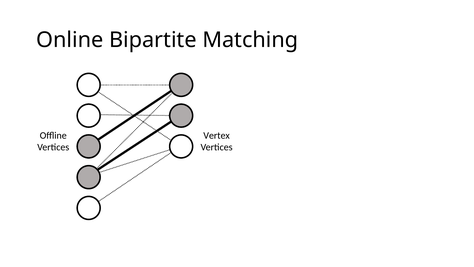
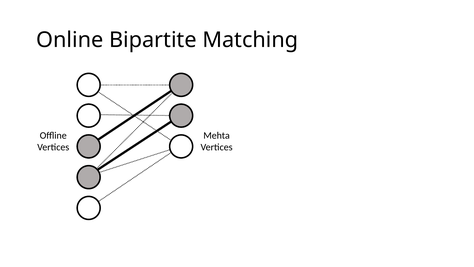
Vertex: Vertex -> Mehta
